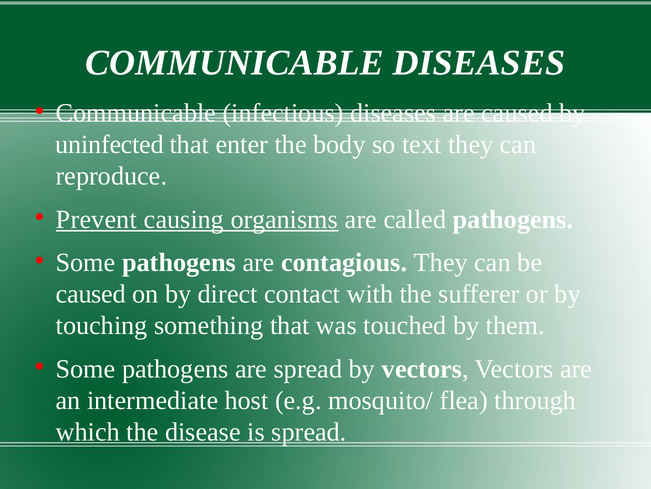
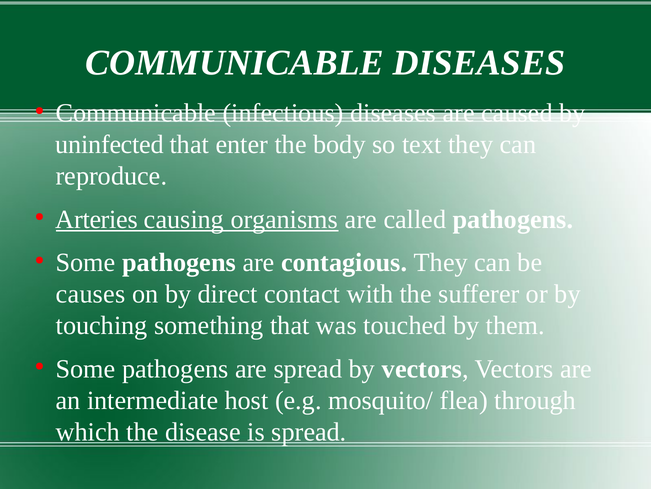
Prevent: Prevent -> Arteries
caused at (91, 294): caused -> causes
